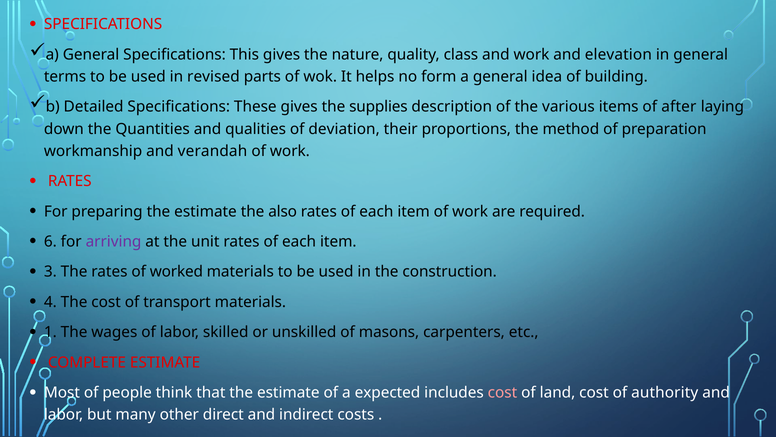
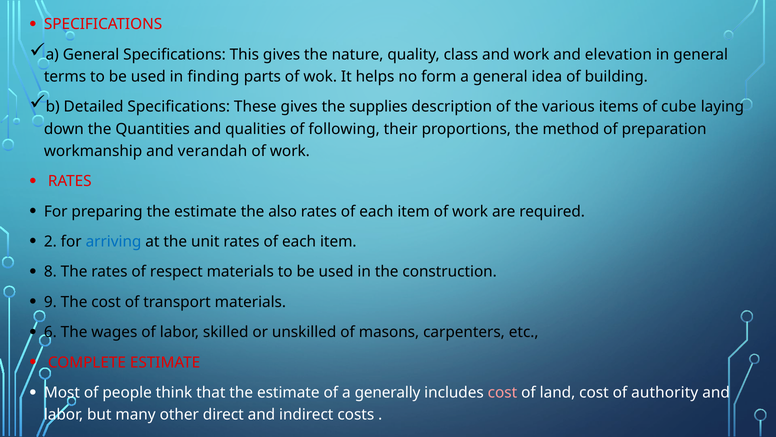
revised: revised -> finding
after: after -> cube
deviation: deviation -> following
6: 6 -> 2
arriving colour: purple -> blue
3: 3 -> 8
worked: worked -> respect
4: 4 -> 9
1: 1 -> 6
expected: expected -> generally
